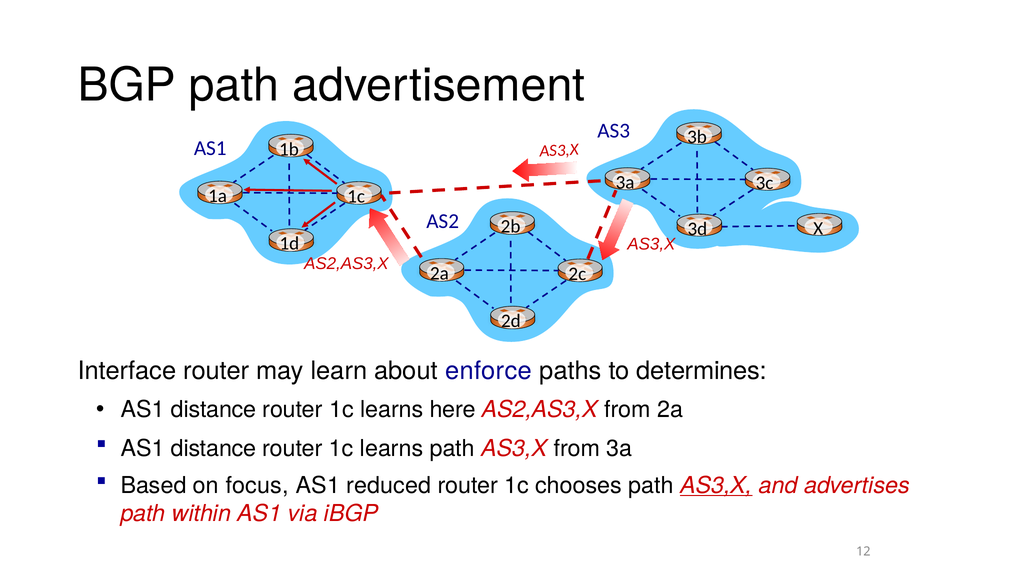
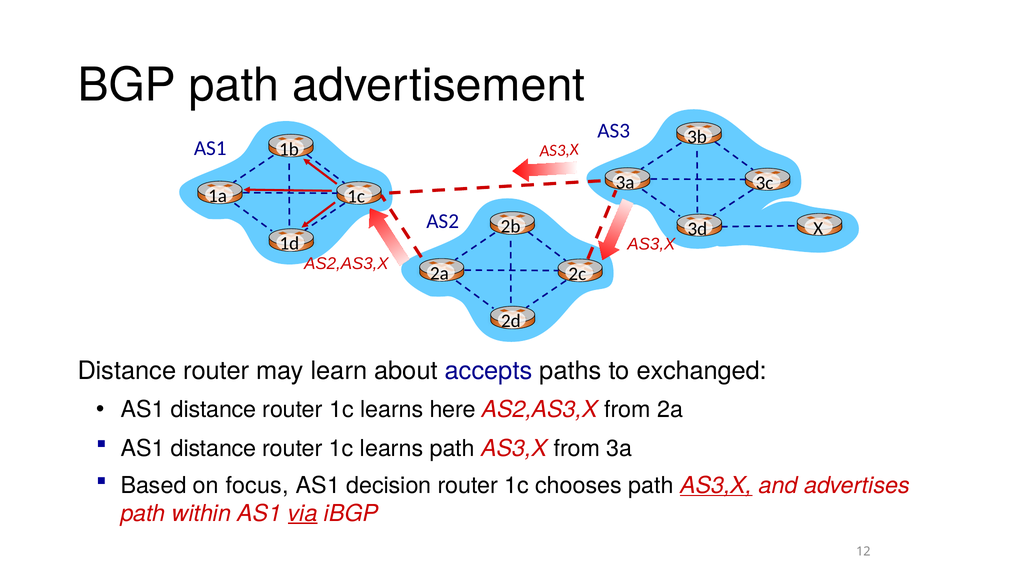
Interface at (127, 371): Interface -> Distance
enforce: enforce -> accepts
determines: determines -> exchanged
reduced: reduced -> decision
via underline: none -> present
